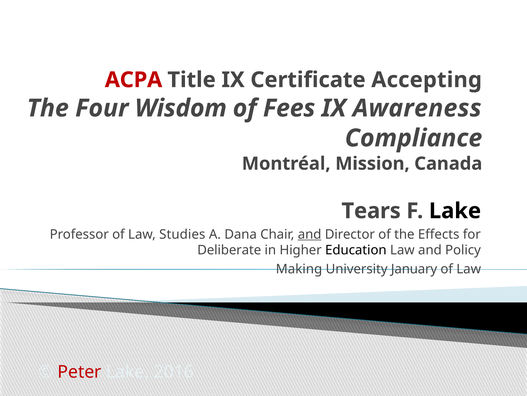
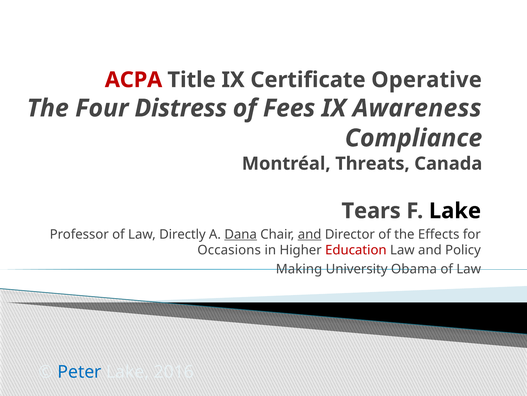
Accepting: Accepting -> Operative
Wisdom: Wisdom -> Distress
Mission: Mission -> Threats
Studies: Studies -> Directly
Dana underline: none -> present
Deliberate: Deliberate -> Occasions
Education colour: black -> red
January: January -> Obama
Peter colour: red -> blue
